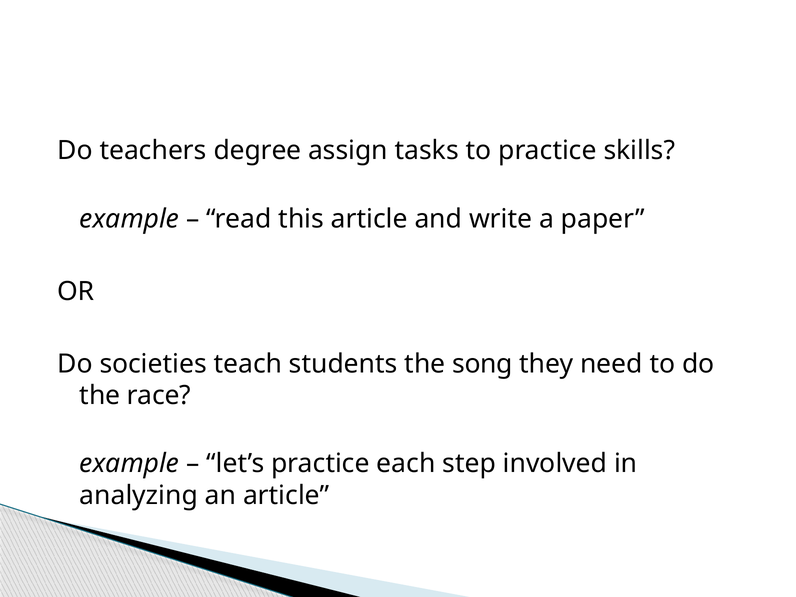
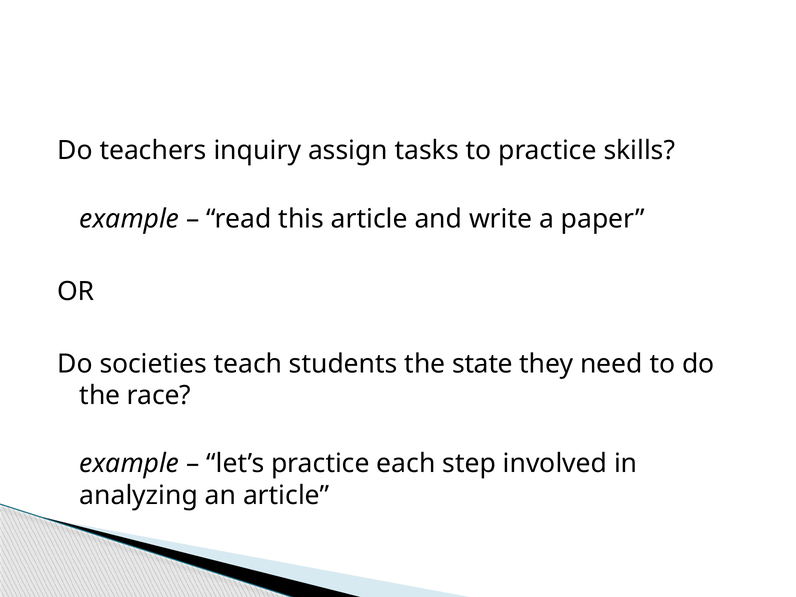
degree: degree -> inquiry
song: song -> state
